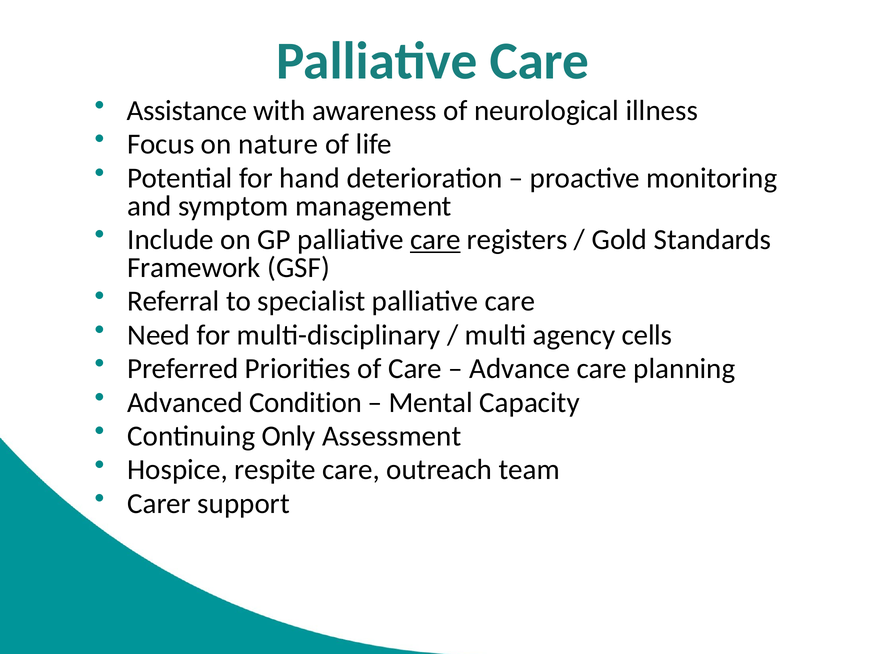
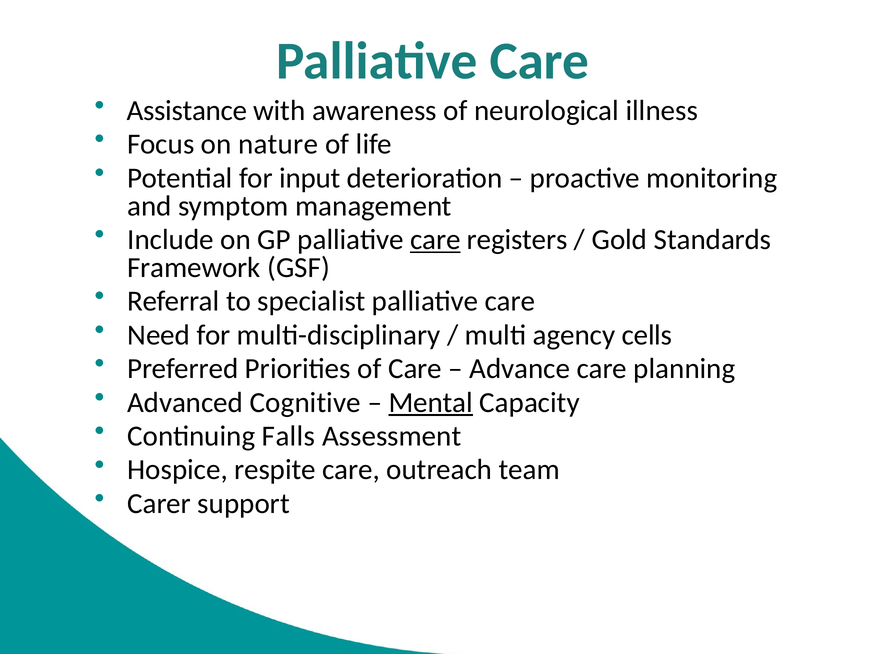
hand: hand -> input
Condition: Condition -> Cognitive
Mental underline: none -> present
Only: Only -> Falls
